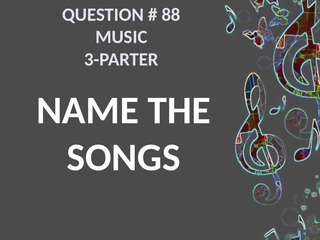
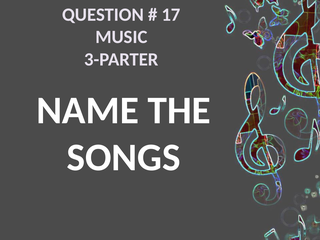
88: 88 -> 17
